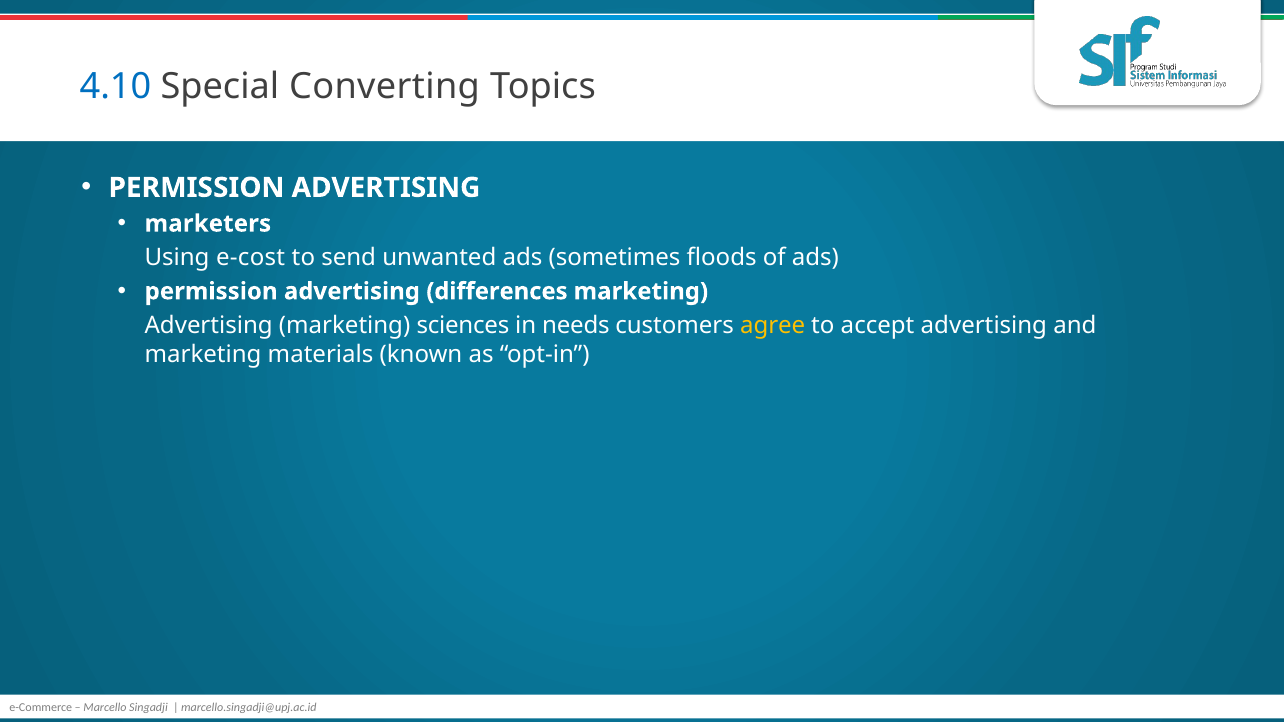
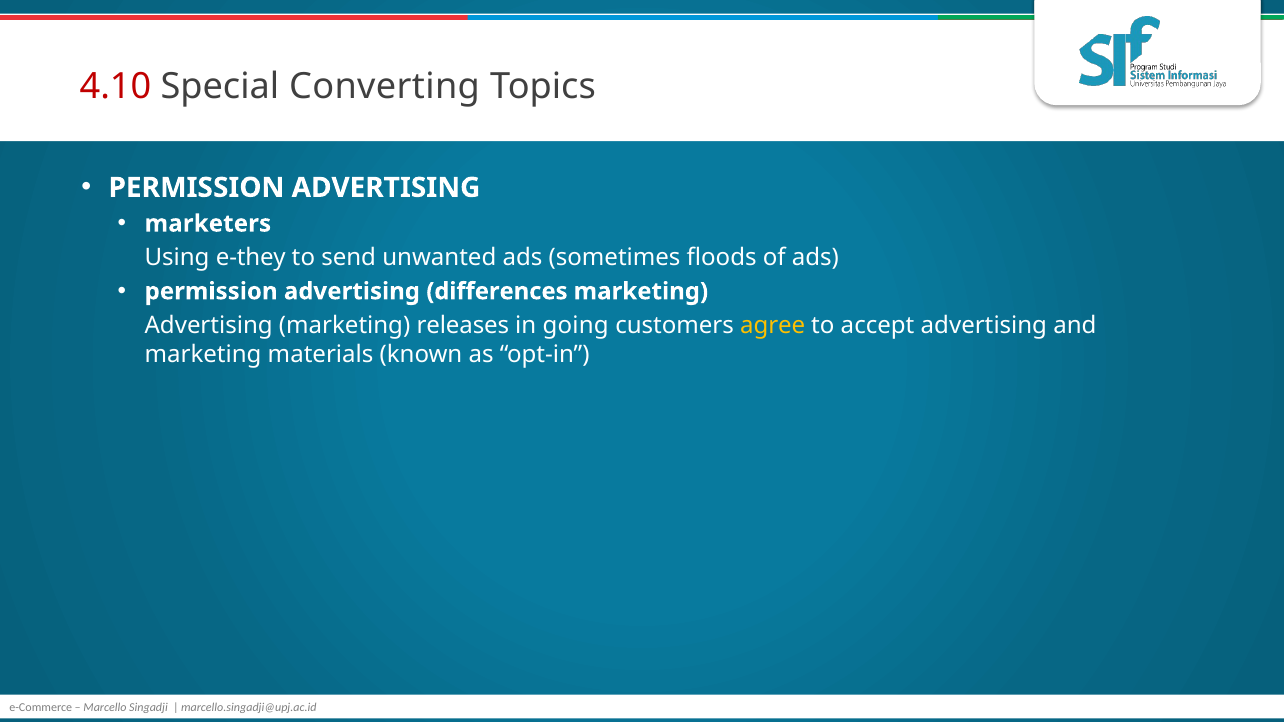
4.10 colour: blue -> red
e-cost: e-cost -> e-they
sciences: sciences -> releases
needs: needs -> going
